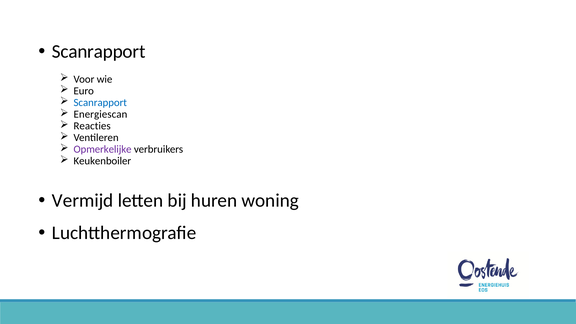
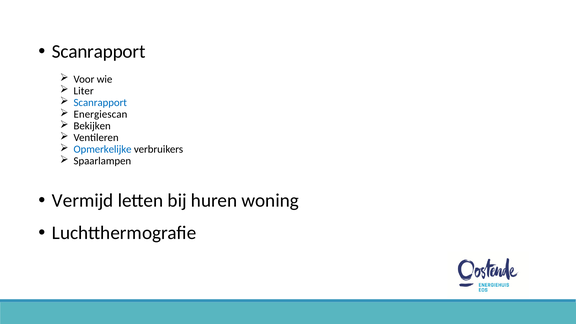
Euro: Euro -> Liter
Reacties: Reacties -> Bekijken
Opmerkelijke colour: purple -> blue
Keukenboiler: Keukenboiler -> Spaarlampen
